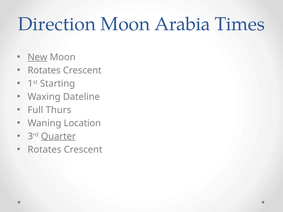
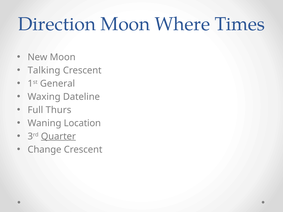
Arabia: Arabia -> Where
New underline: present -> none
Rotates at (44, 70): Rotates -> Talking
Starting: Starting -> General
Rotates at (44, 150): Rotates -> Change
